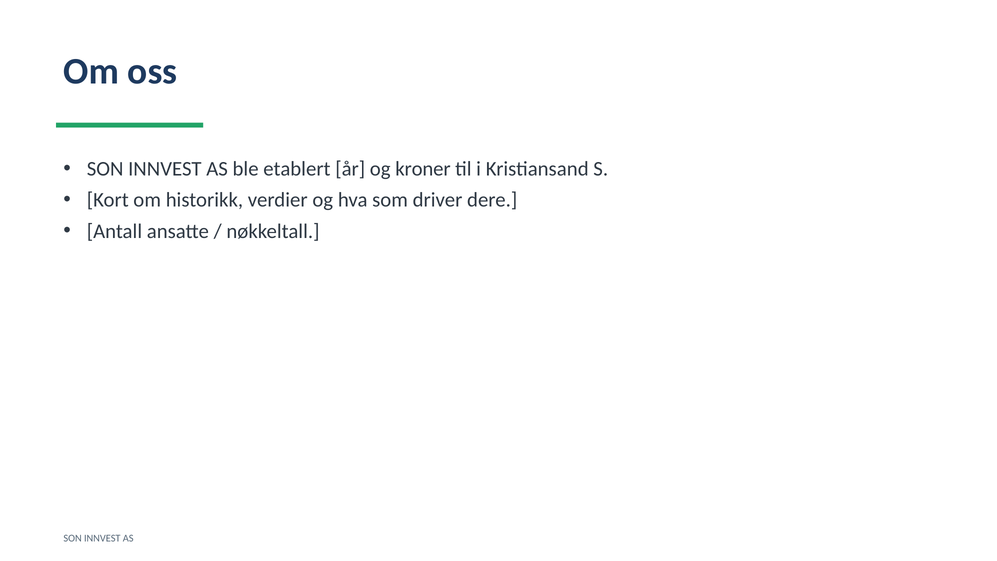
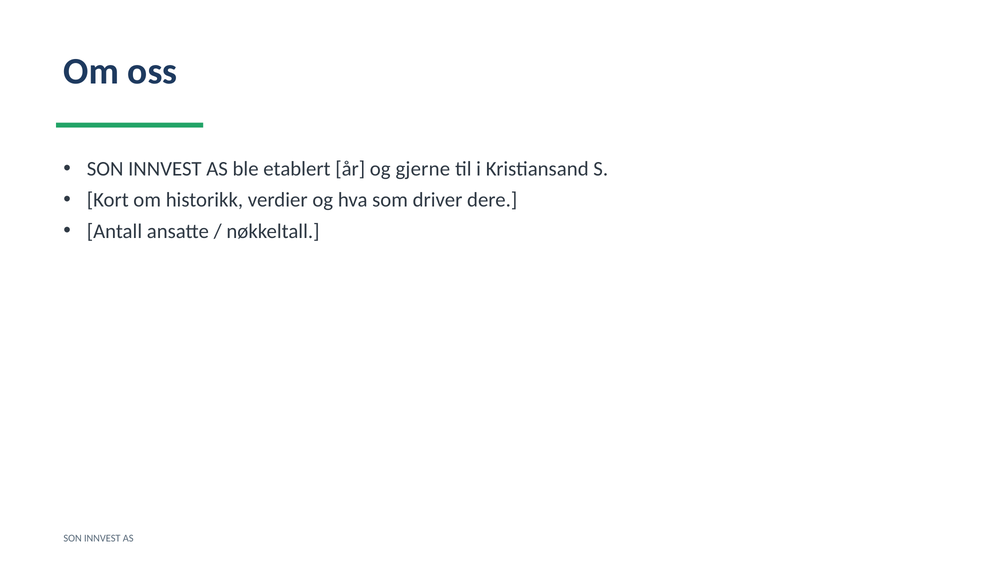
kroner: kroner -> gjerne
